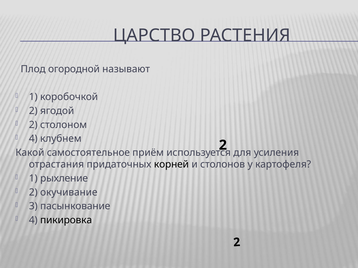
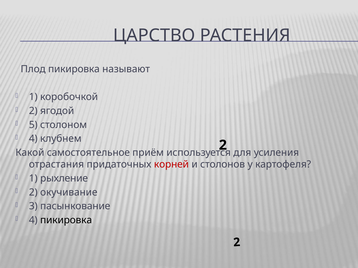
Плод огородной: огородной -> пикировка
2 at (33, 125): 2 -> 5
корней colour: black -> red
